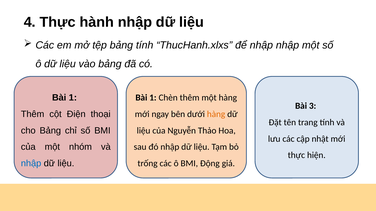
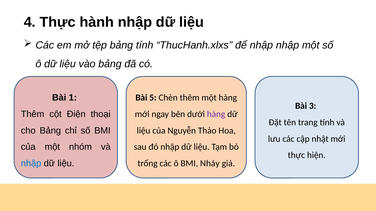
1 at (153, 98): 1 -> 5
hàng at (216, 114) colour: orange -> purple
Động: Động -> Nháy
